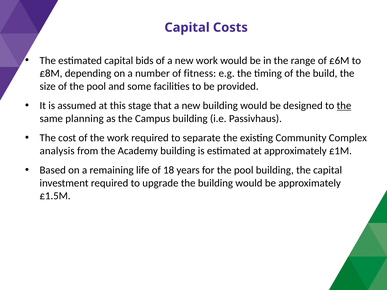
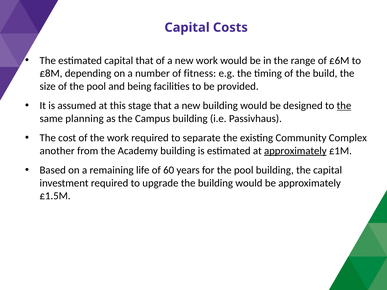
capital bids: bids -> that
some: some -> being
analysis: analysis -> another
approximately at (295, 151) underline: none -> present
18: 18 -> 60
